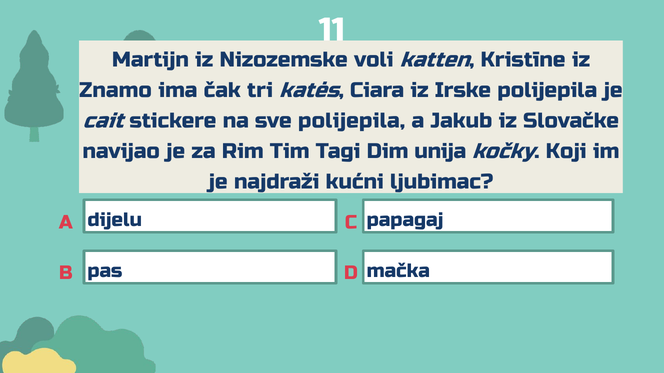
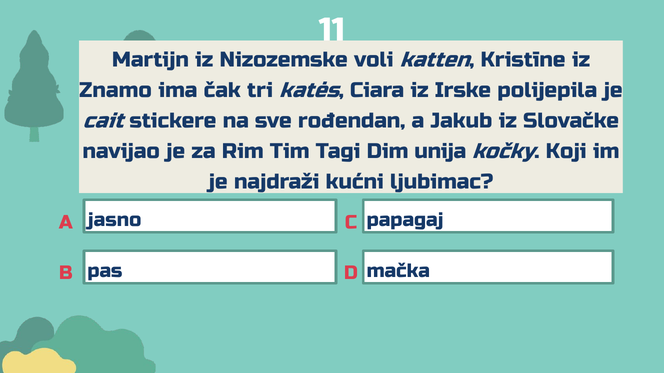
sve polijepila: polijepila -> rođendan
dijelu: dijelu -> jasno
